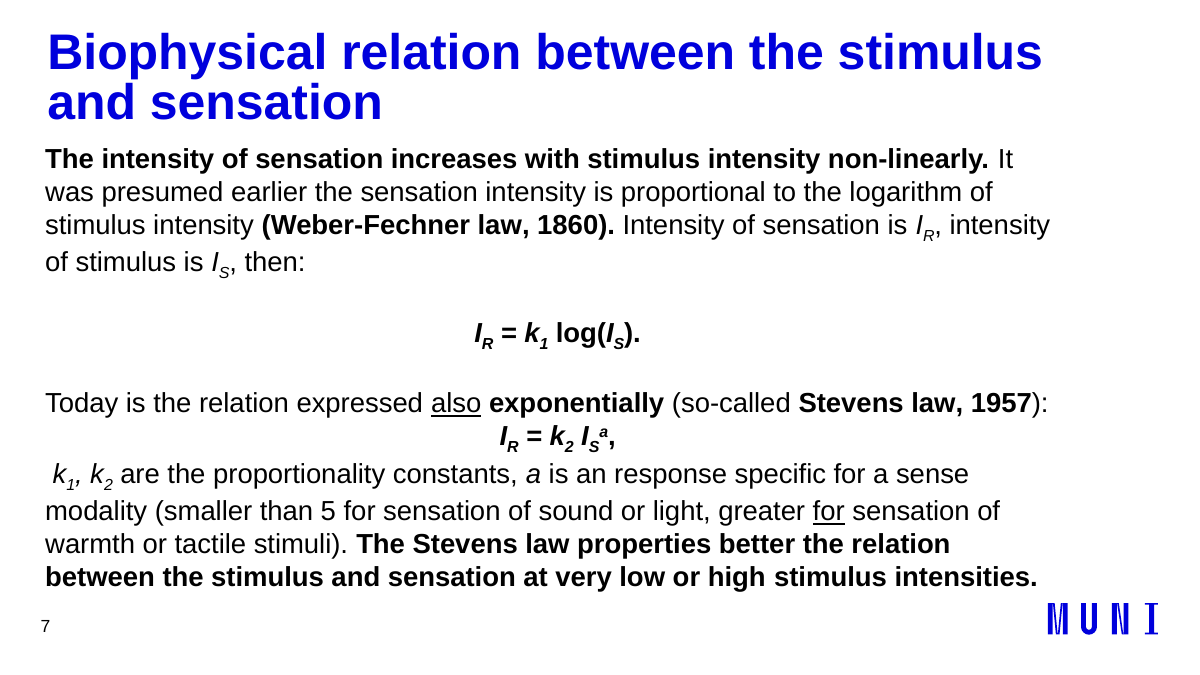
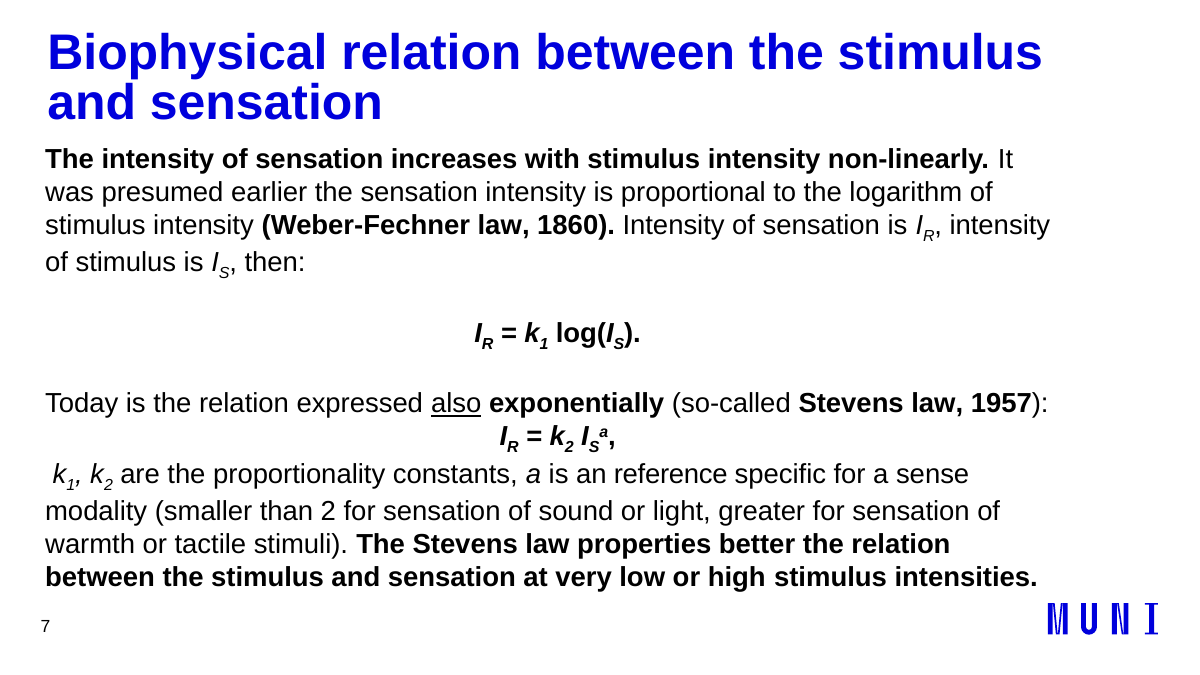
response: response -> reference
than 5: 5 -> 2
for at (829, 512) underline: present -> none
